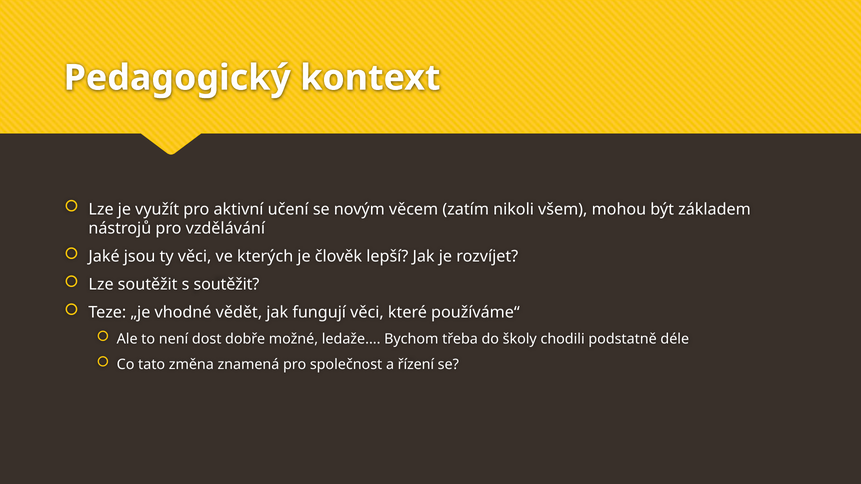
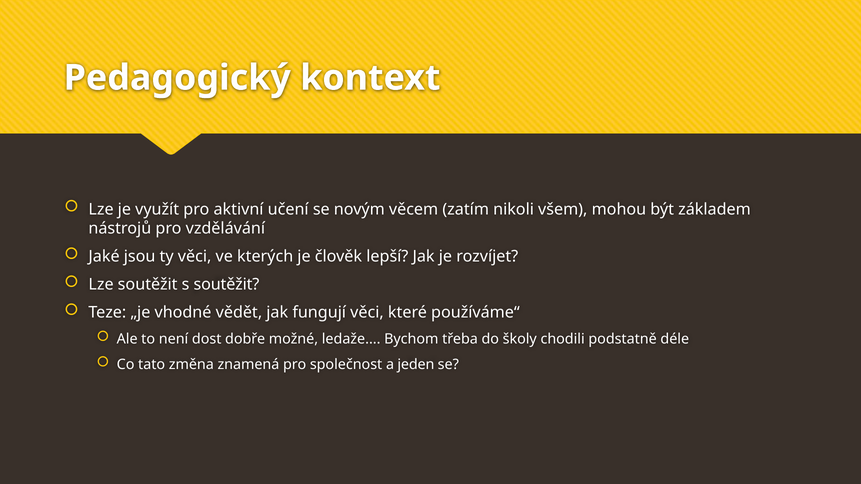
řízení: řízení -> jeden
